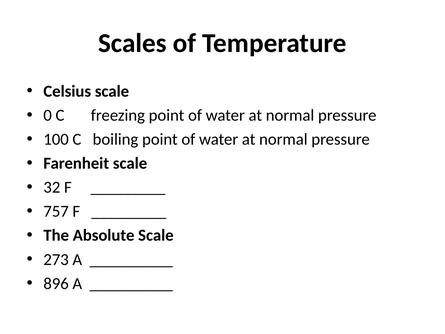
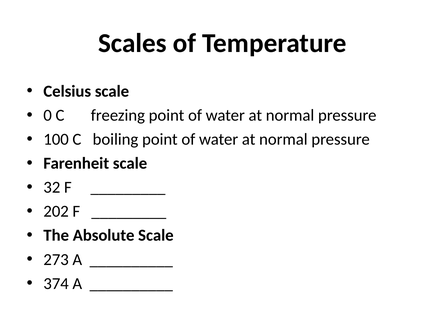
757: 757 -> 202
896: 896 -> 374
